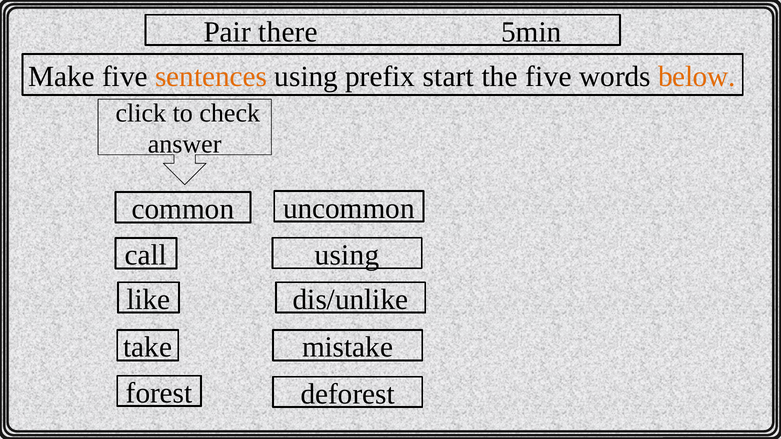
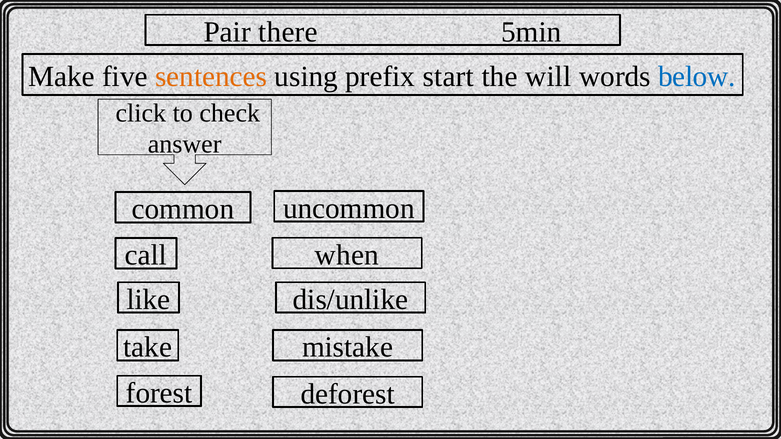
the five: five -> will
below colour: orange -> blue
using at (347, 255): using -> when
